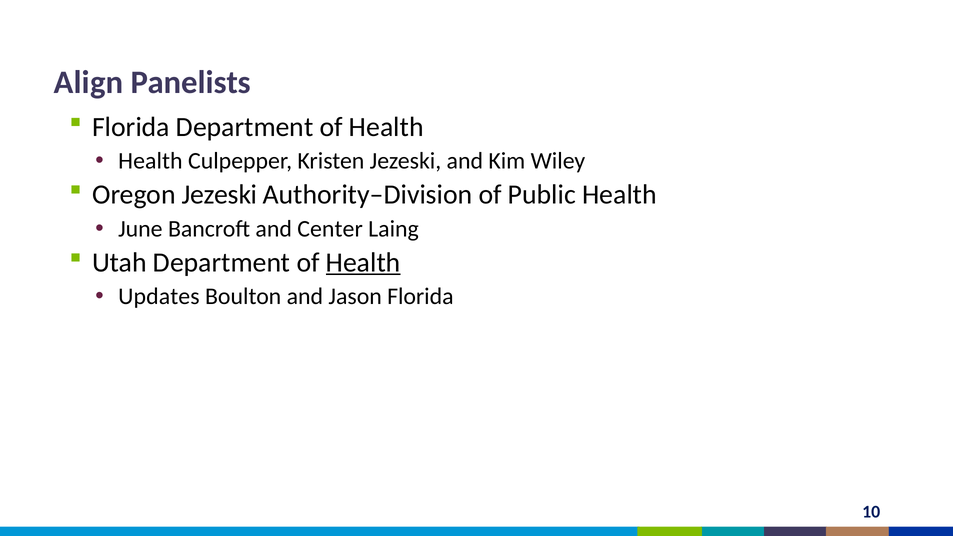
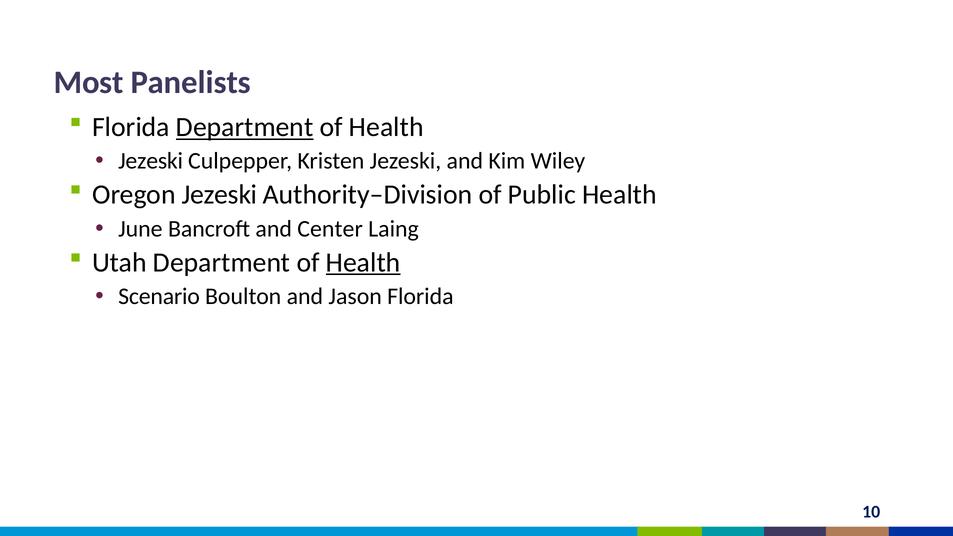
Align: Align -> Most
Department at (245, 127) underline: none -> present
Health at (150, 161): Health -> Jezeski
Updates: Updates -> Scenario
